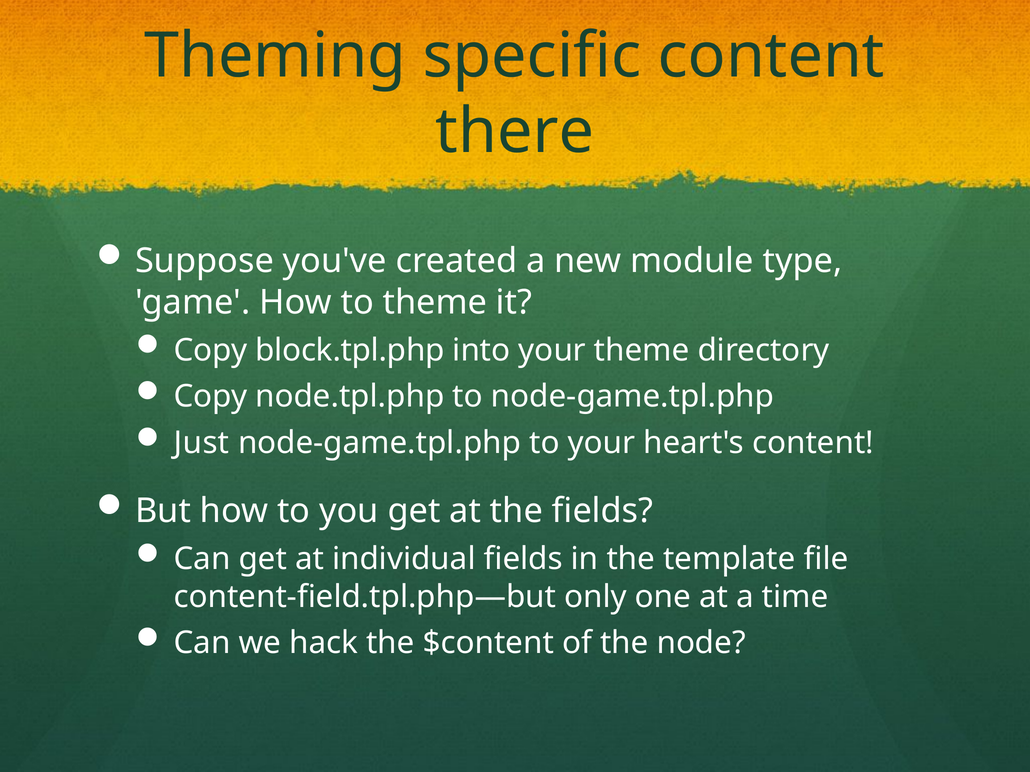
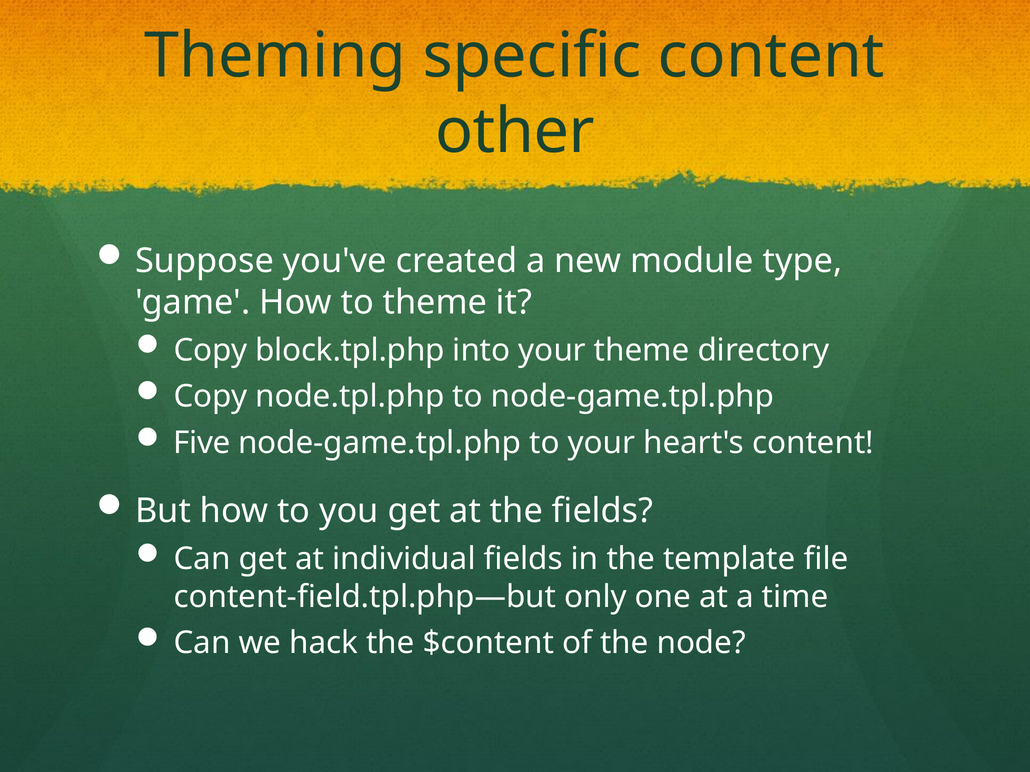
there: there -> other
Just: Just -> Five
